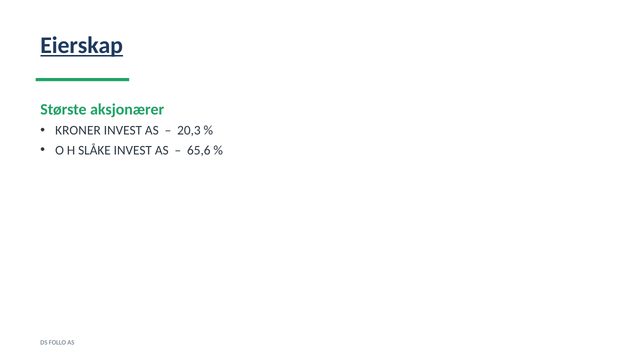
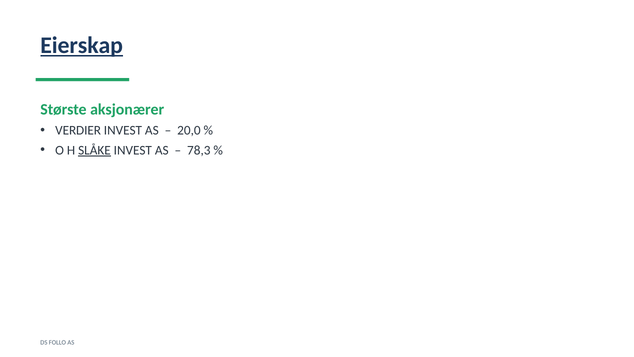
KRONER: KRONER -> VERDIER
20,3: 20,3 -> 20,0
SLÅKE underline: none -> present
65,6: 65,6 -> 78,3
